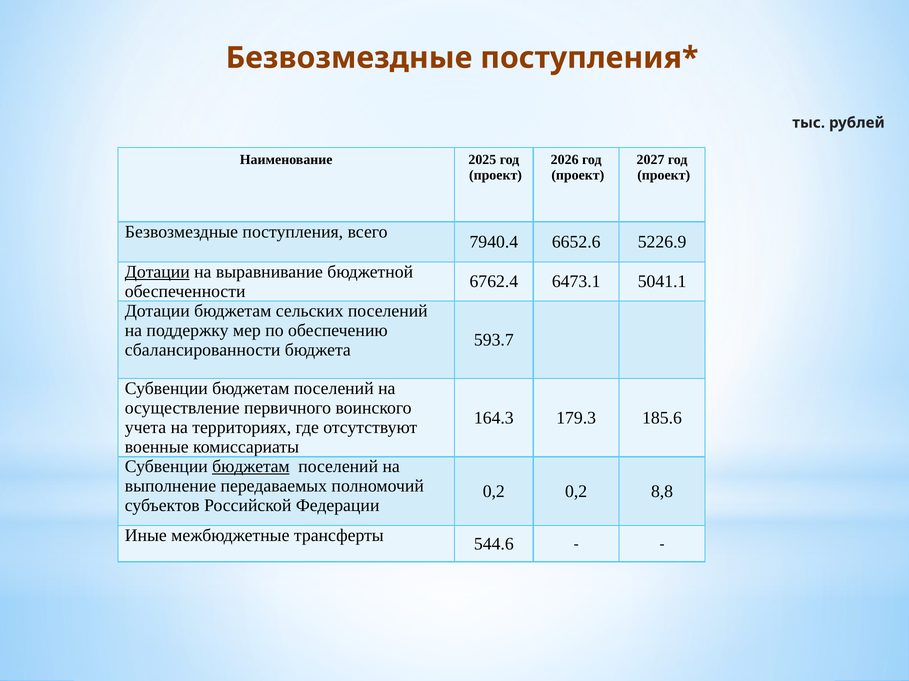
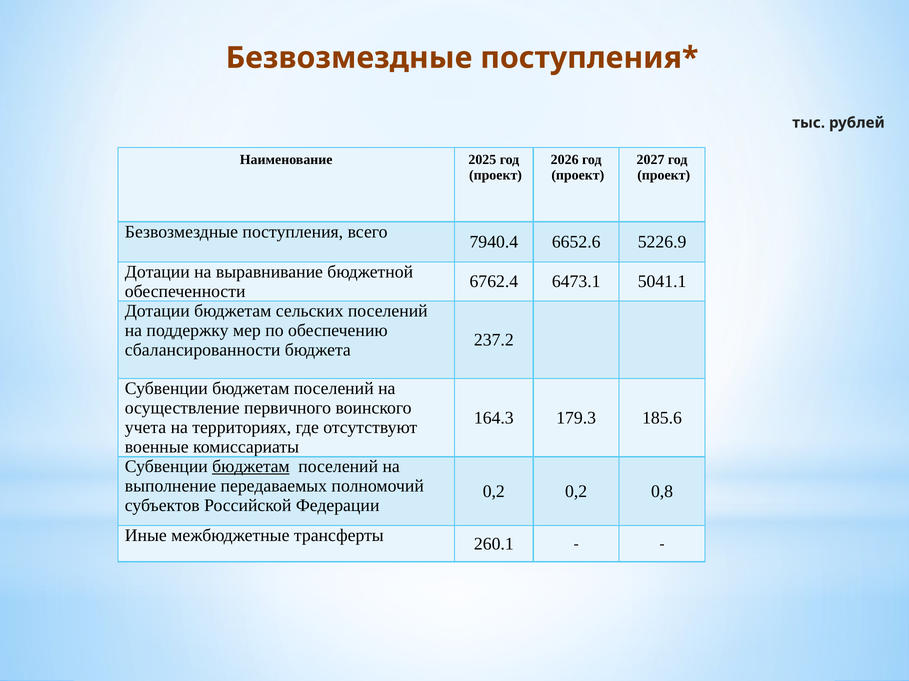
Дотации at (157, 272) underline: present -> none
593.7: 593.7 -> 237.2
8,8: 8,8 -> 0,8
544.6: 544.6 -> 260.1
